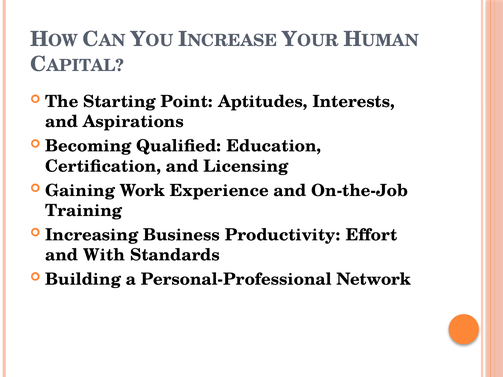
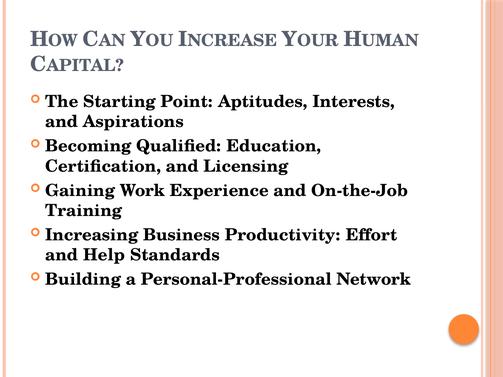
With: With -> Help
